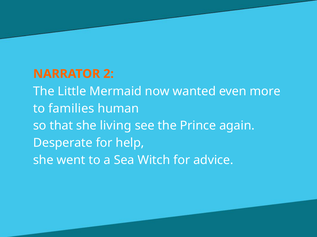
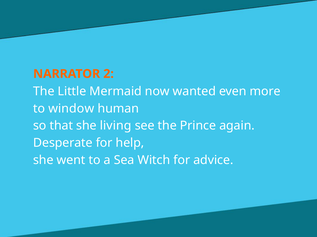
families: families -> window
